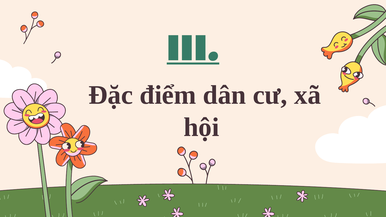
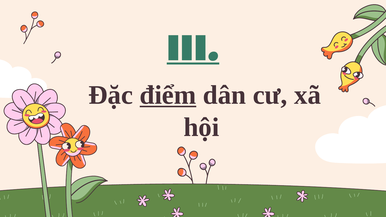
điểm underline: none -> present
